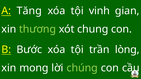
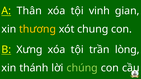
Tăng: Tăng -> Thân
thương colour: light green -> yellow
Bước: Bước -> Xưng
mong: mong -> thánh
